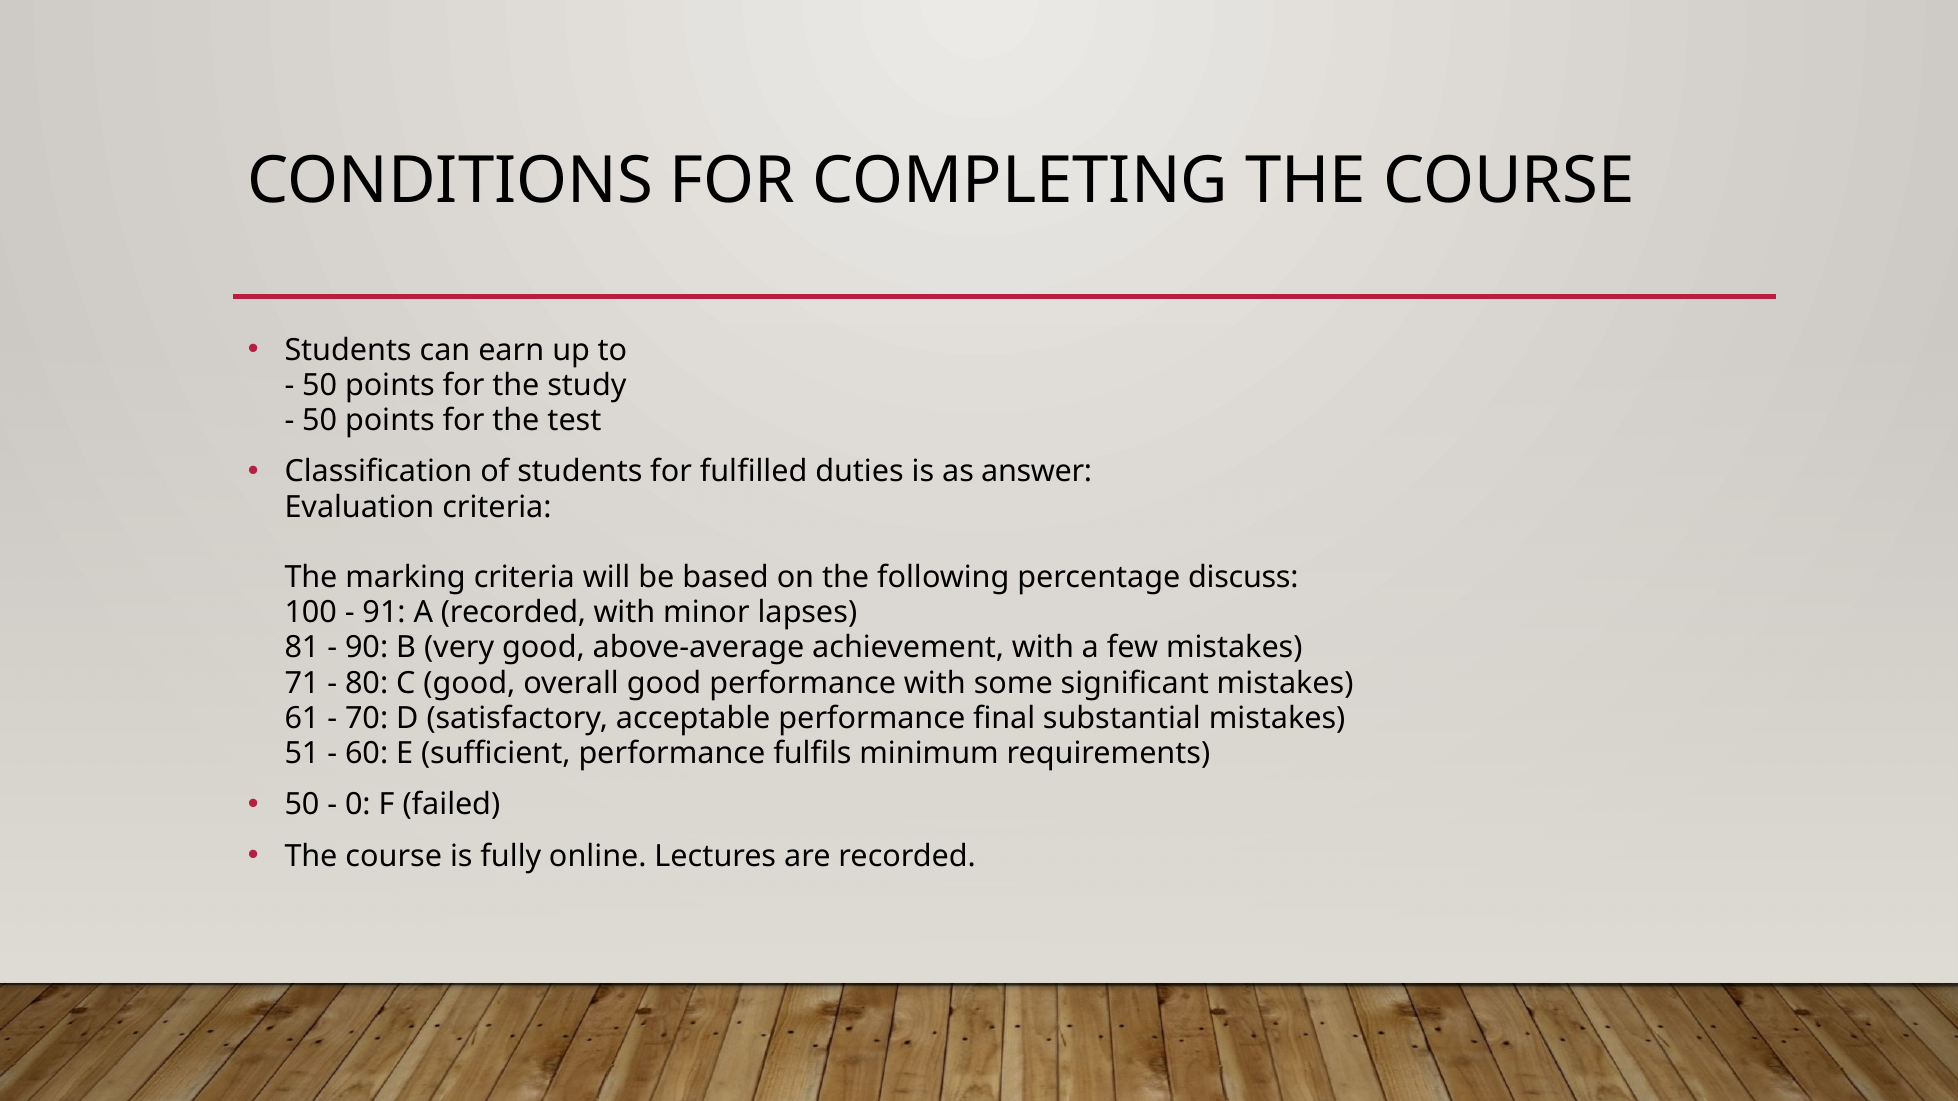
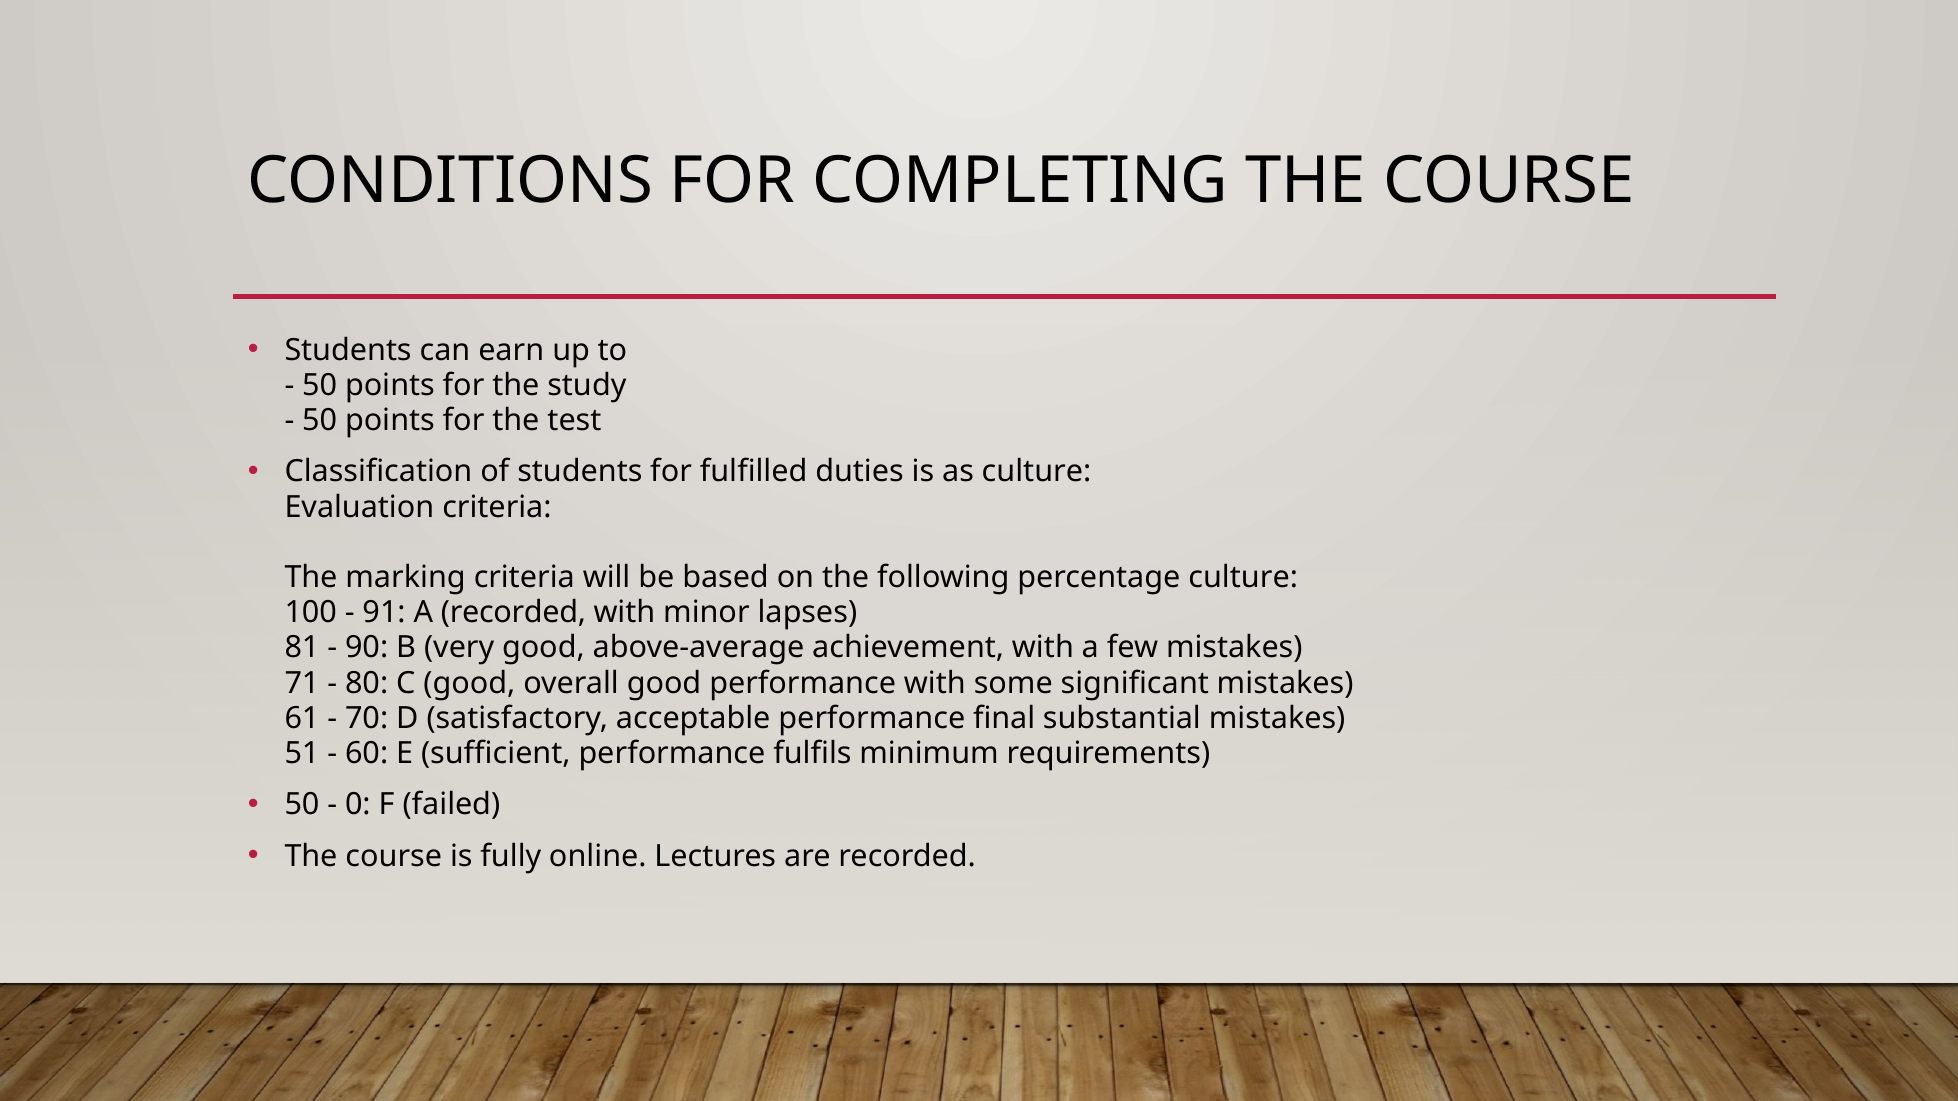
as answer: answer -> culture
percentage discuss: discuss -> culture
